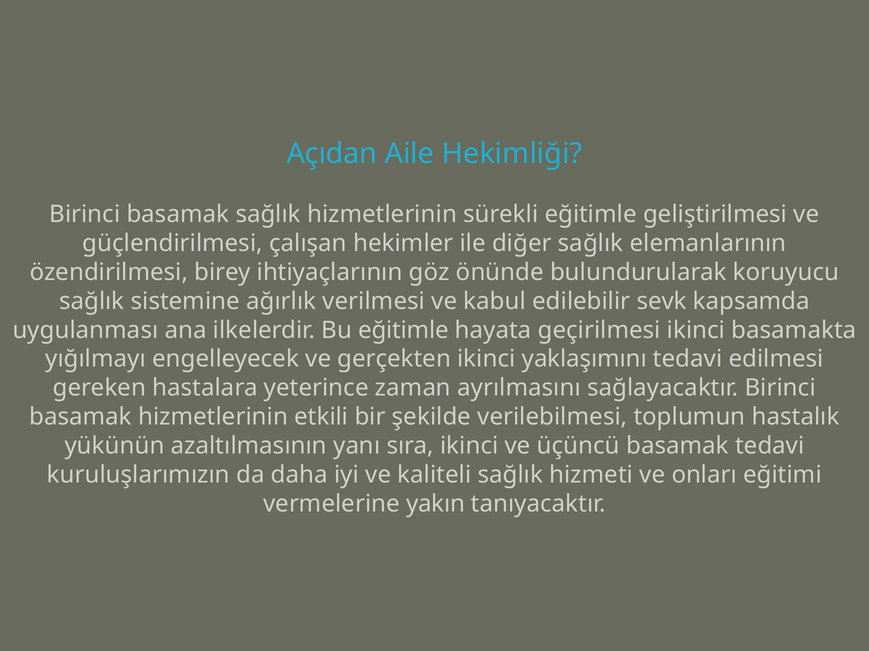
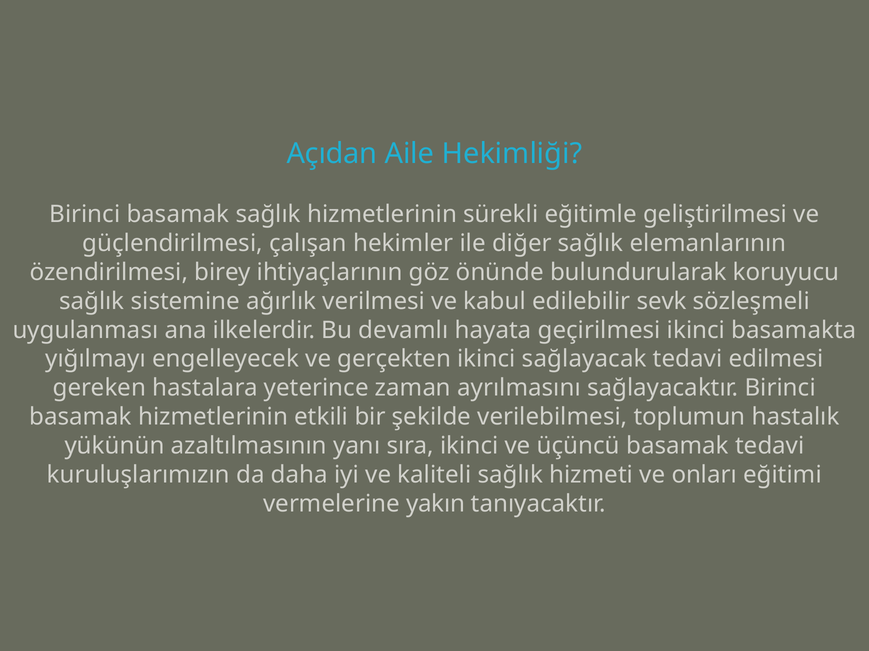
kapsamda: kapsamda -> sözleşmeli
Bu eğitimle: eğitimle -> devamlı
yaklaşımını: yaklaşımını -> sağlayacak
